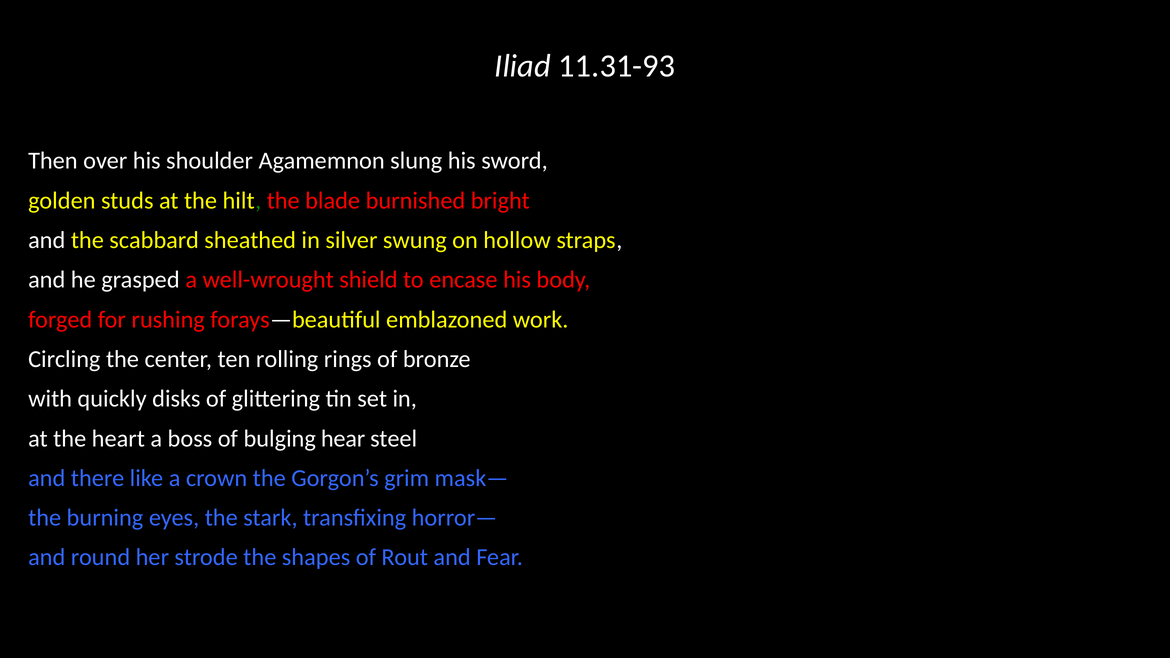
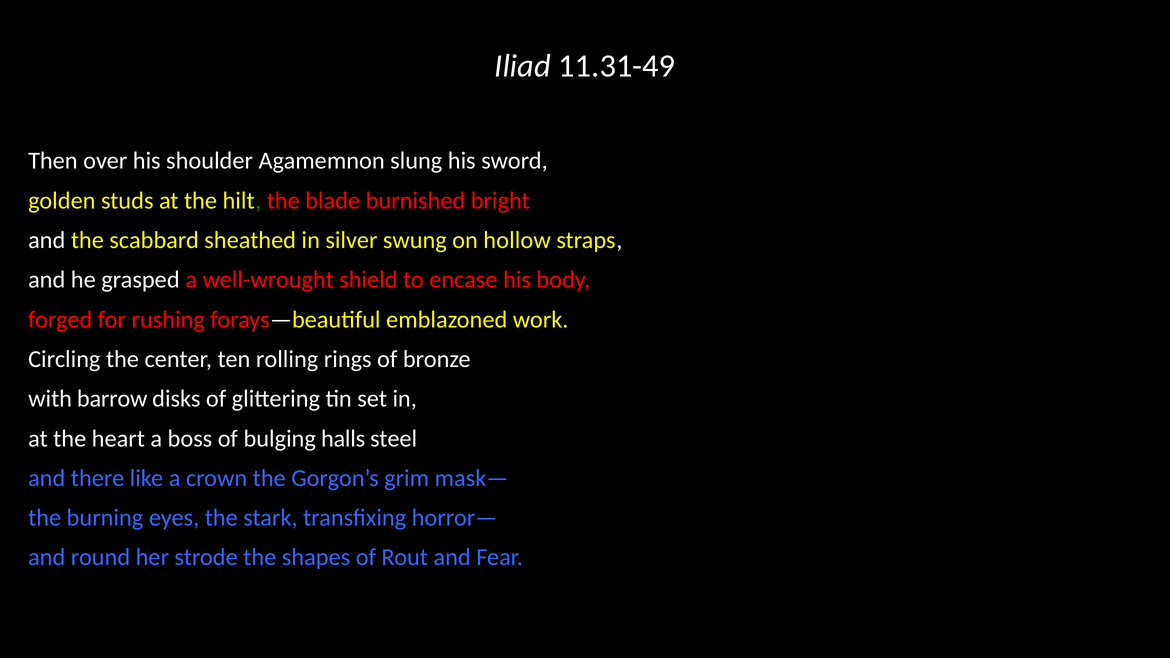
11.31-93: 11.31-93 -> 11.31-49
quickly: quickly -> barrow
hear: hear -> halls
